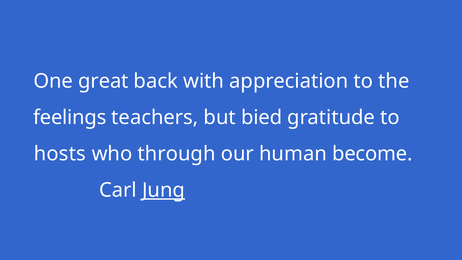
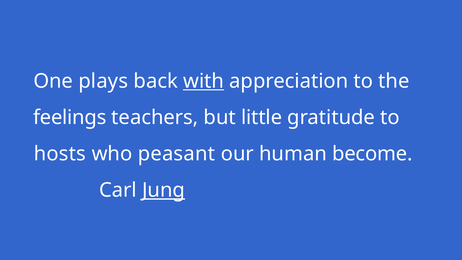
great: great -> plays
with underline: none -> present
bied: bied -> little
through: through -> peasant
